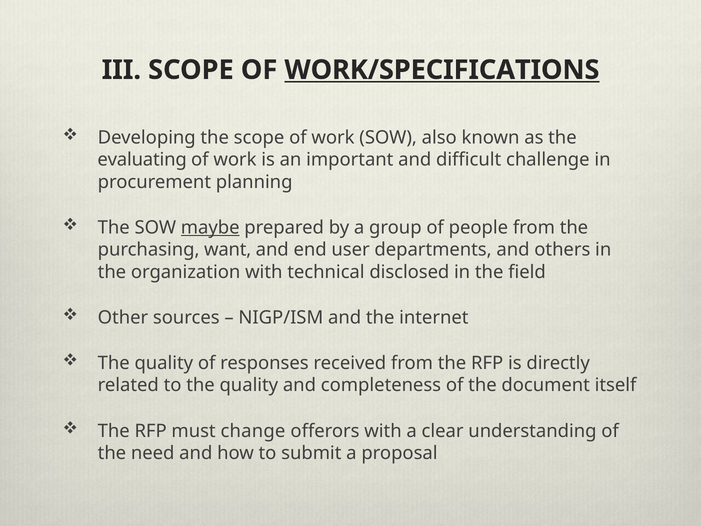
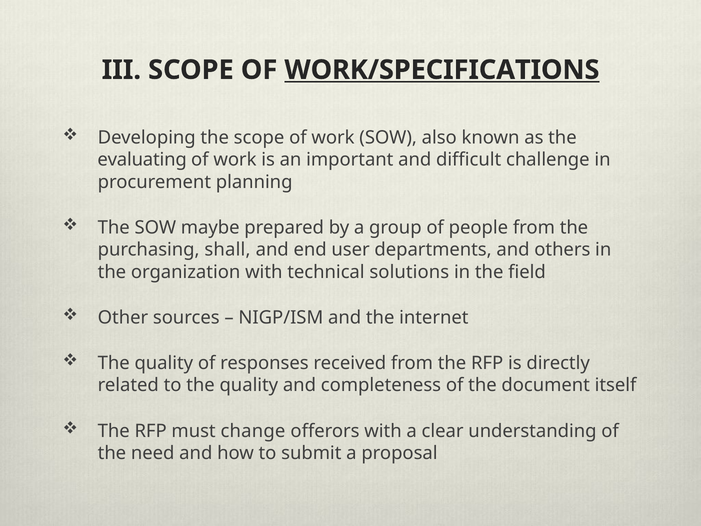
maybe underline: present -> none
want: want -> shall
disclosed: disclosed -> solutions
